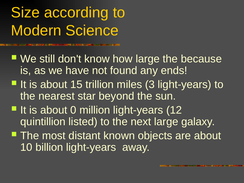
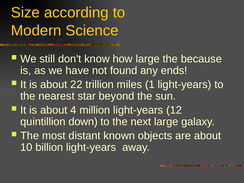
15: 15 -> 22
3: 3 -> 1
0: 0 -> 4
listed: listed -> down
